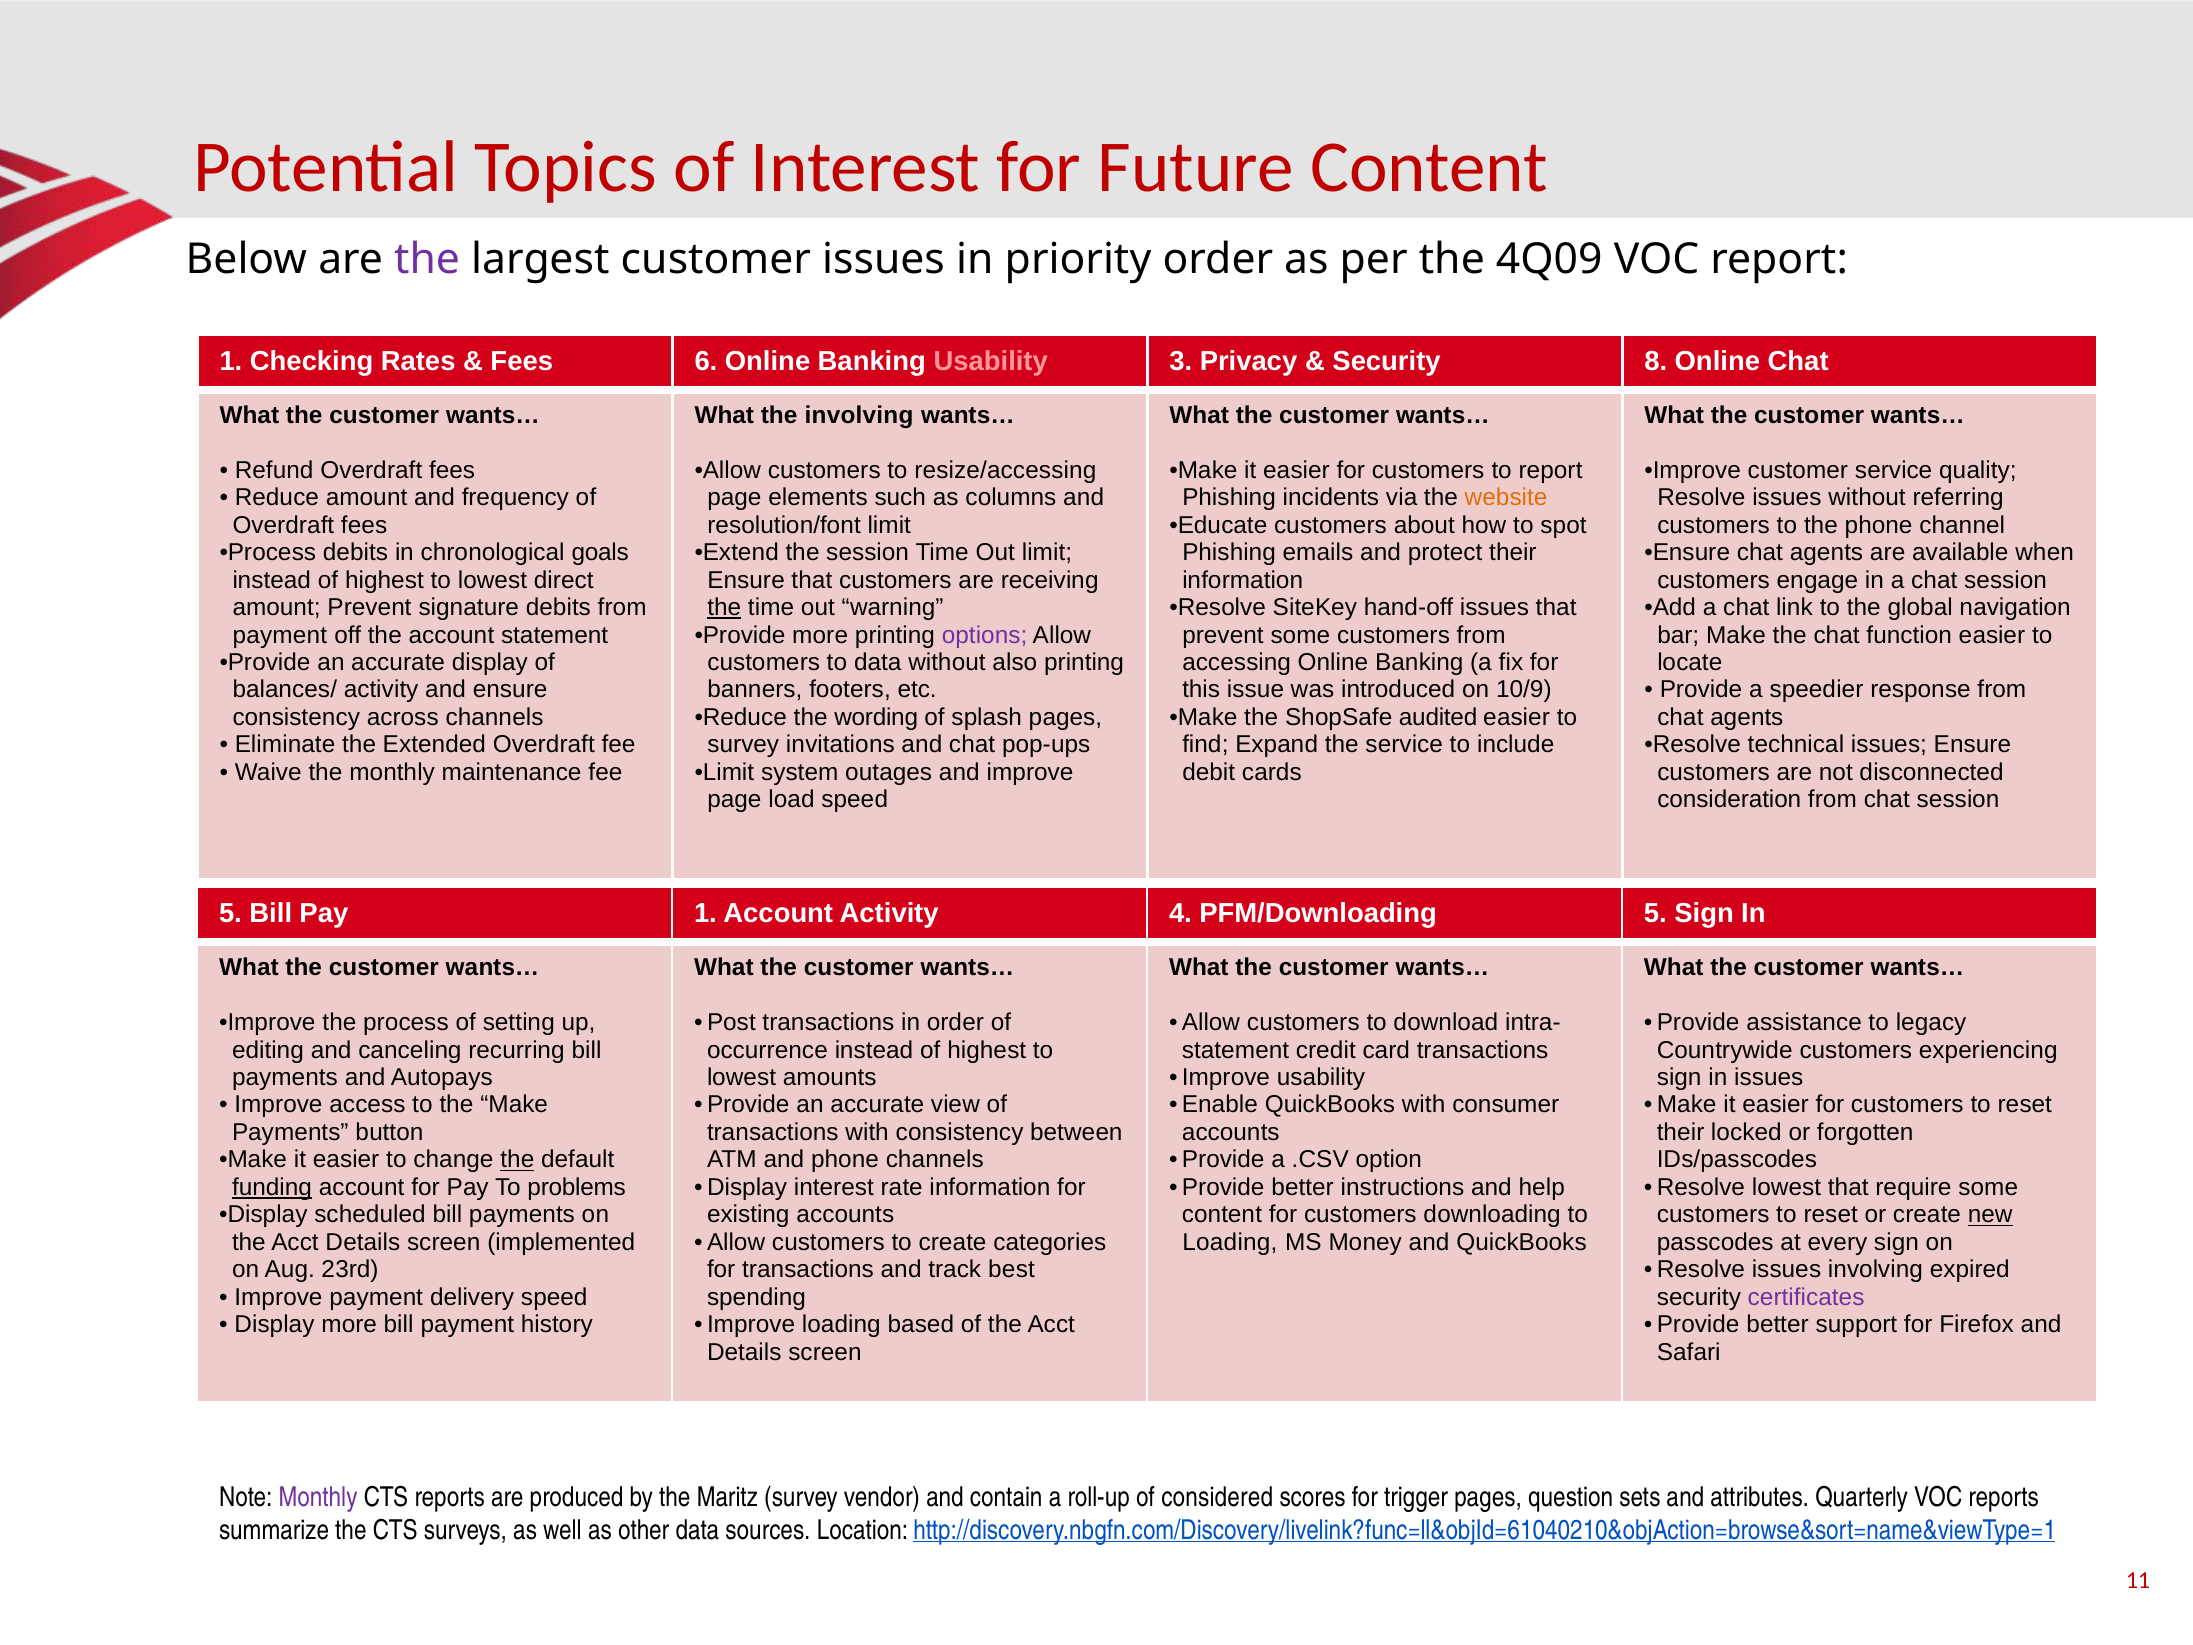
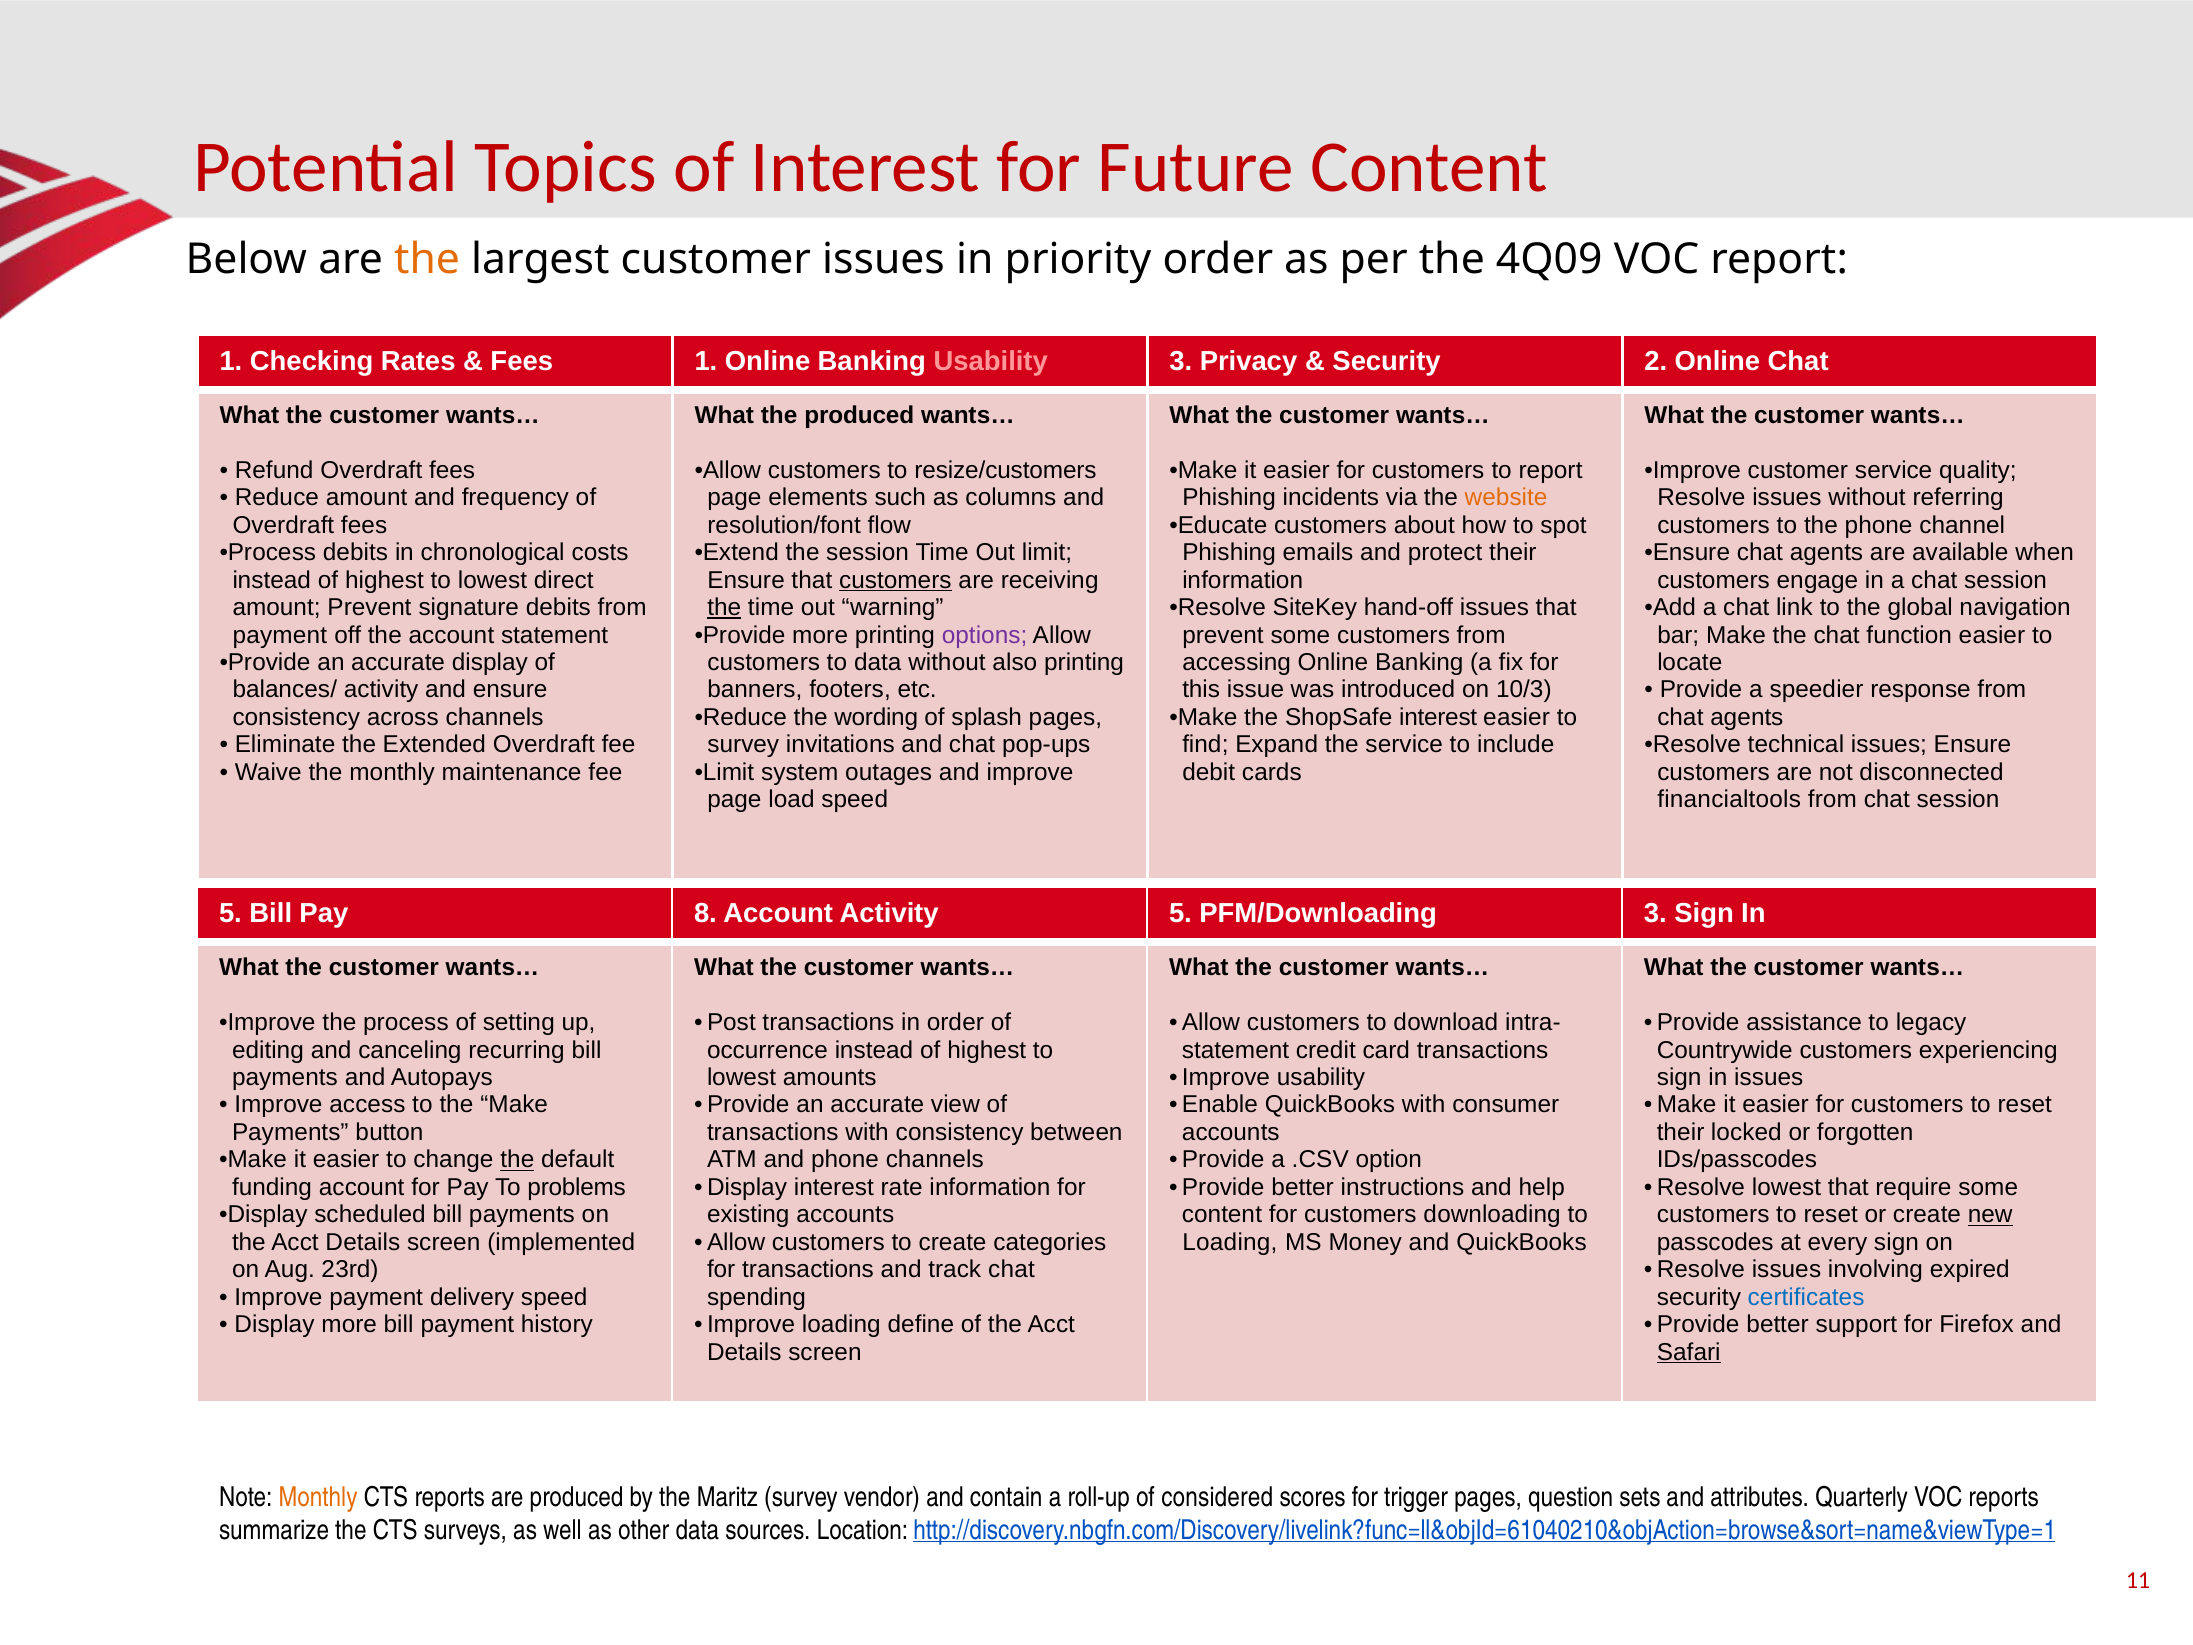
the at (427, 260) colour: purple -> orange
Fees 6: 6 -> 1
8: 8 -> 2
the involving: involving -> produced
resize/accessing: resize/accessing -> resize/customers
resolution/font limit: limit -> flow
goals: goals -> costs
customers at (895, 580) underline: none -> present
10/9: 10/9 -> 10/3
ShopSafe audited: audited -> interest
consideration: consideration -> financialtools
Pay 1: 1 -> 8
Activity 4: 4 -> 5
PFM/Downloading 5: 5 -> 3
funding underline: present -> none
track best: best -> chat
certificates colour: purple -> blue
based: based -> define
Safari underline: none -> present
Monthly at (318, 1497) colour: purple -> orange
